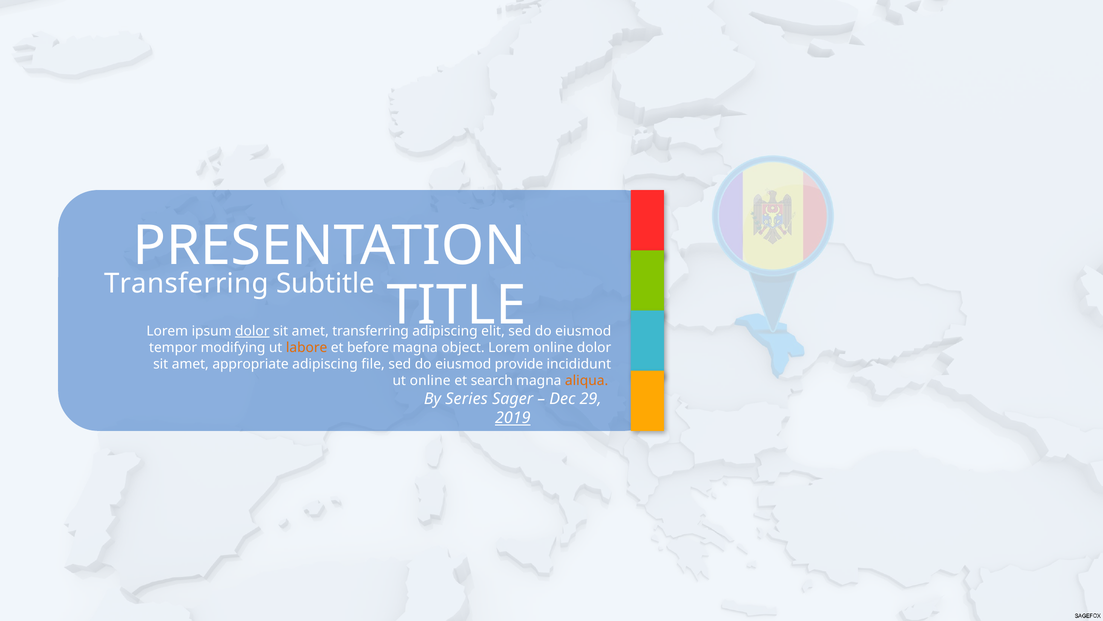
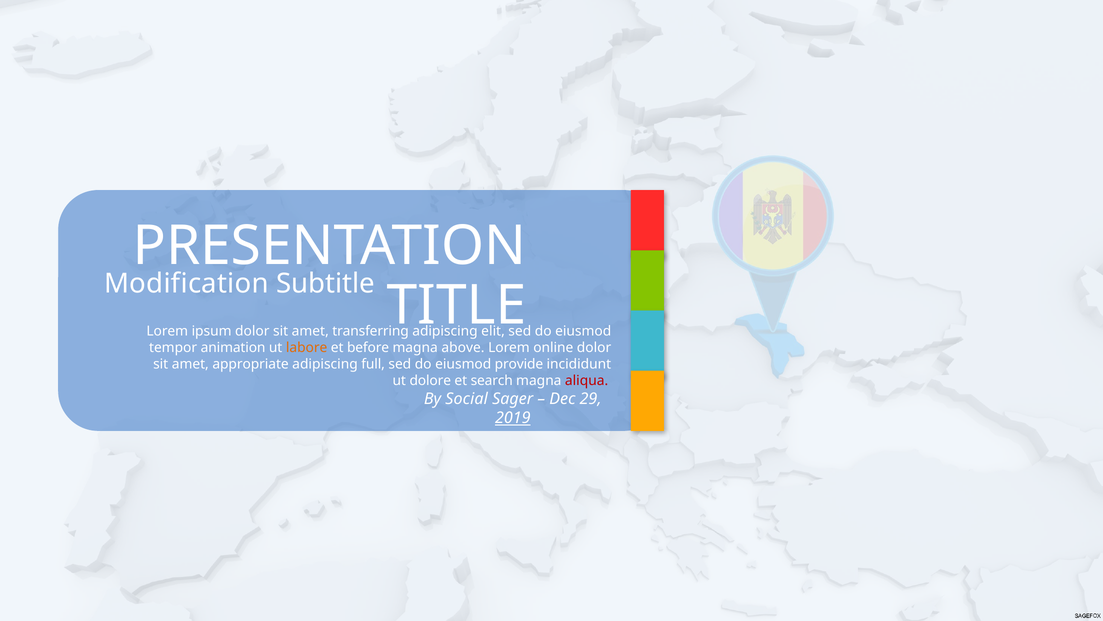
Transferring at (186, 283): Transferring -> Modification
dolor at (252, 331) underline: present -> none
modifying: modifying -> animation
object: object -> above
file: file -> full
ut online: online -> dolore
aliqua colour: orange -> red
Series: Series -> Social
